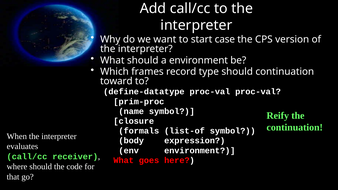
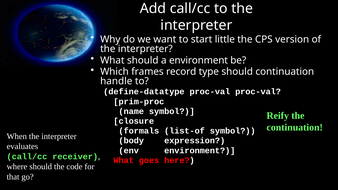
case: case -> little
toward: toward -> handle
